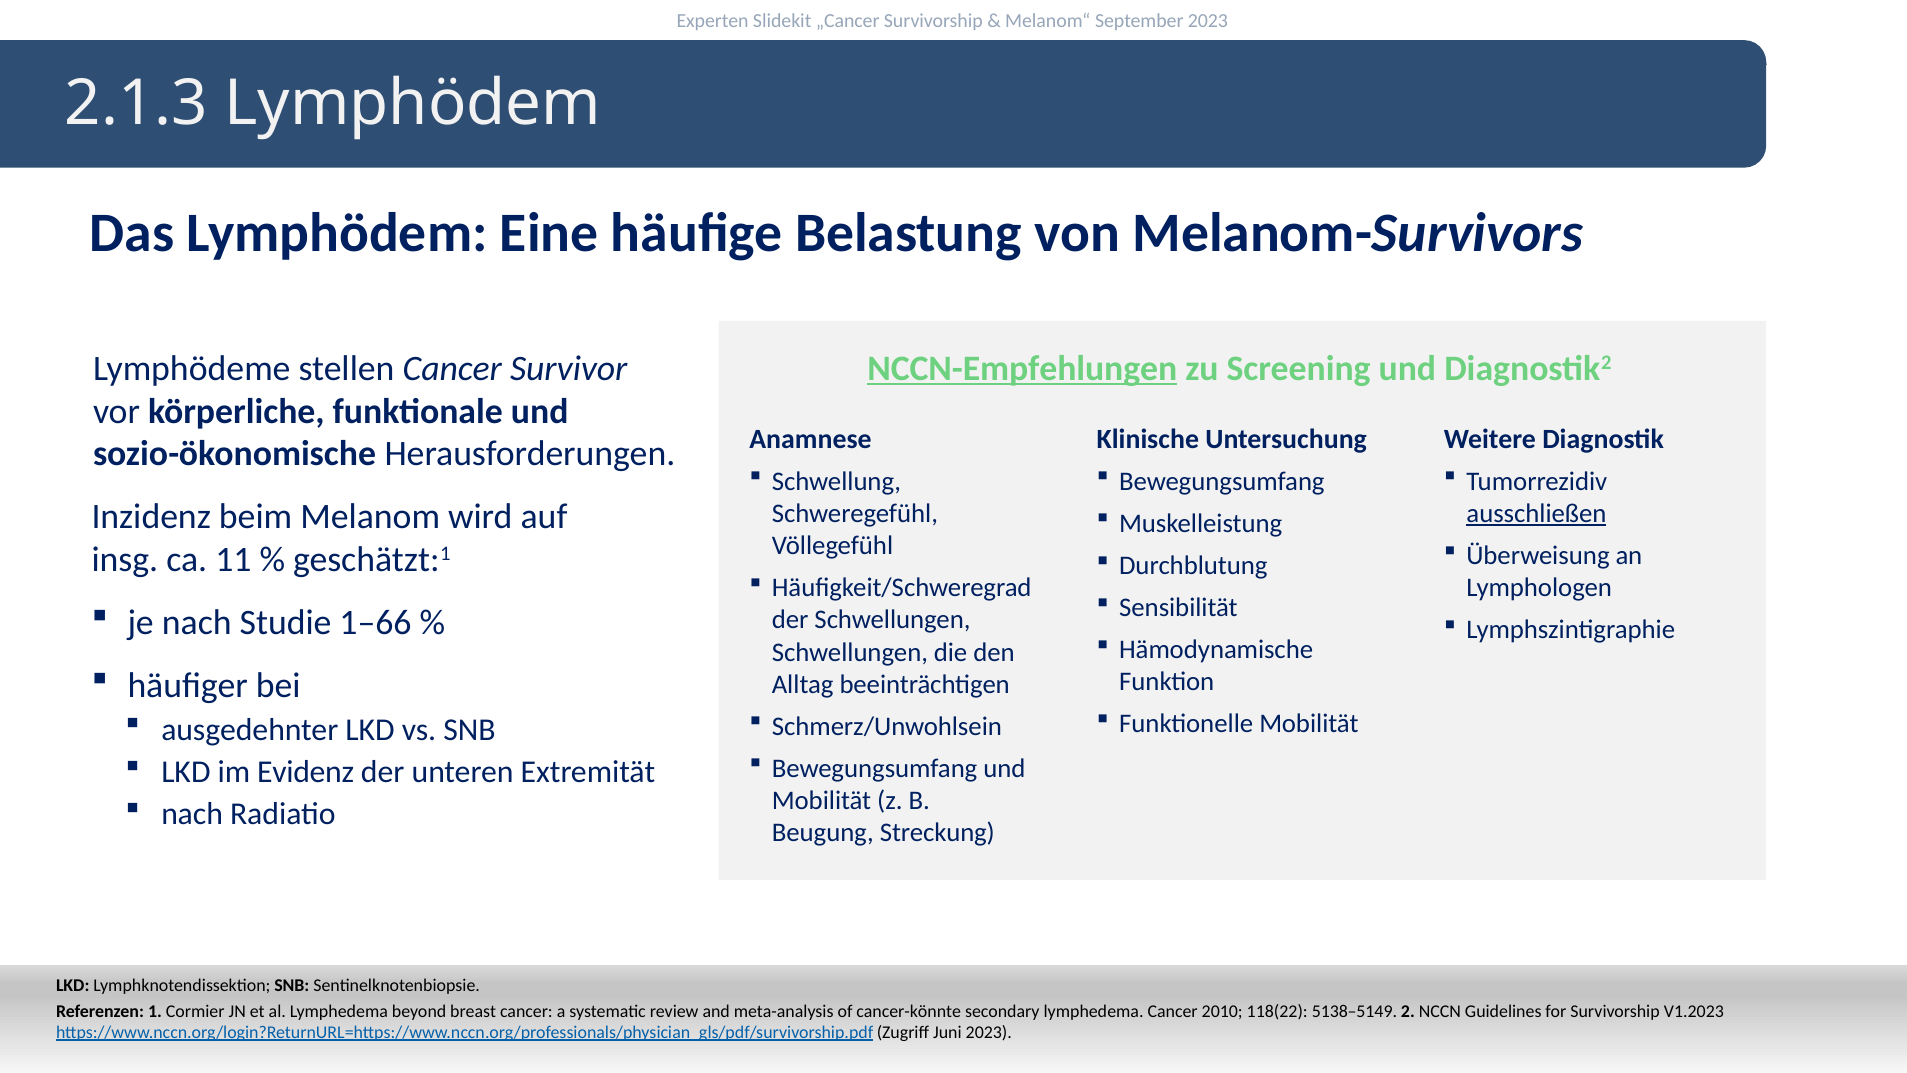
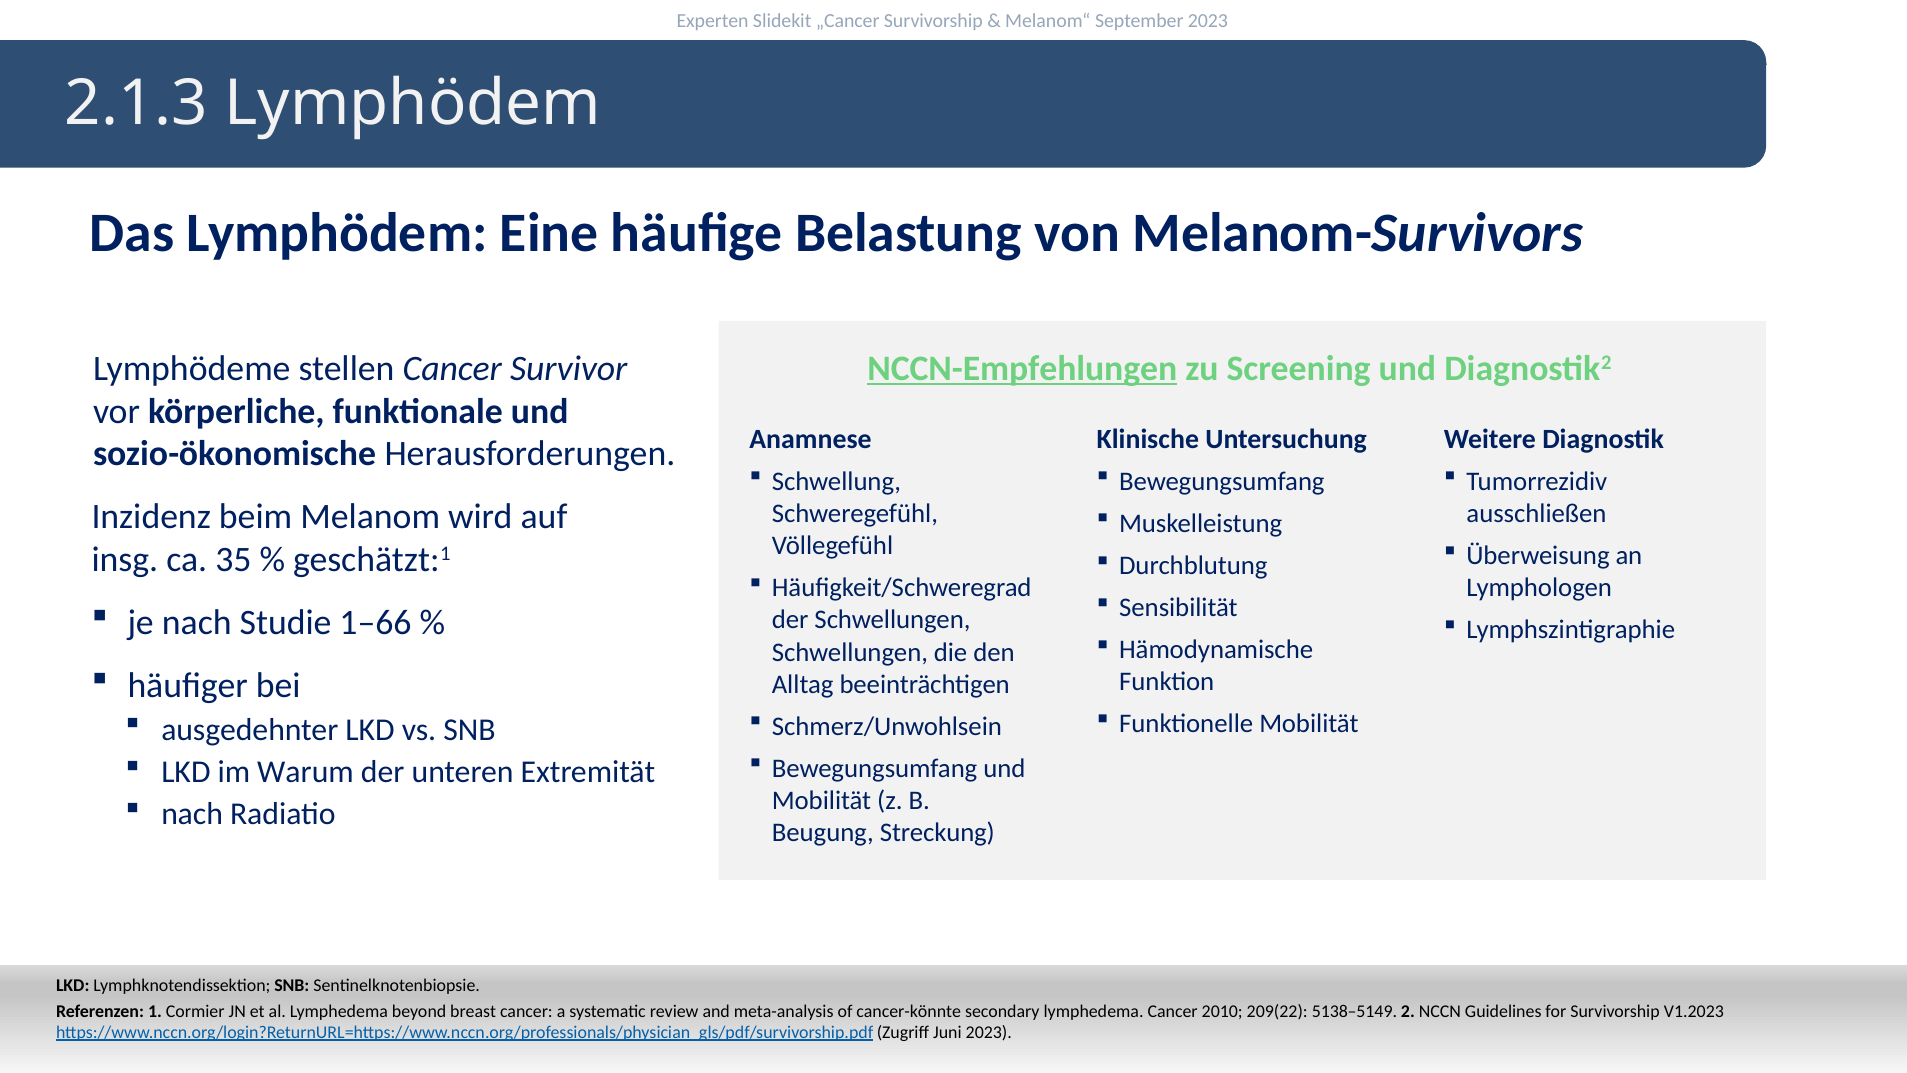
ausschließen underline: present -> none
11: 11 -> 35
Evidenz: Evidenz -> Warum
118(22: 118(22 -> 209(22
